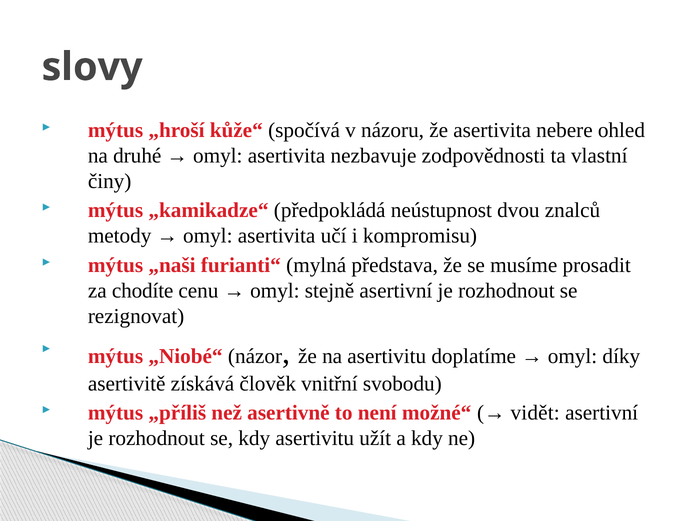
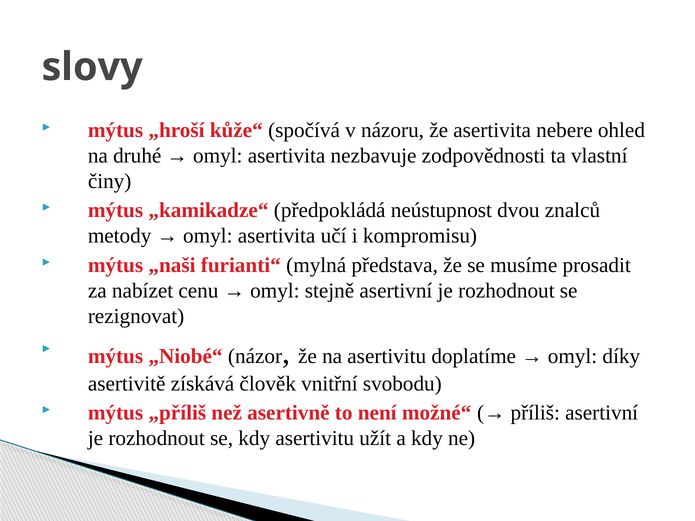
chodíte: chodíte -> nabízet
vidět: vidět -> příliš
